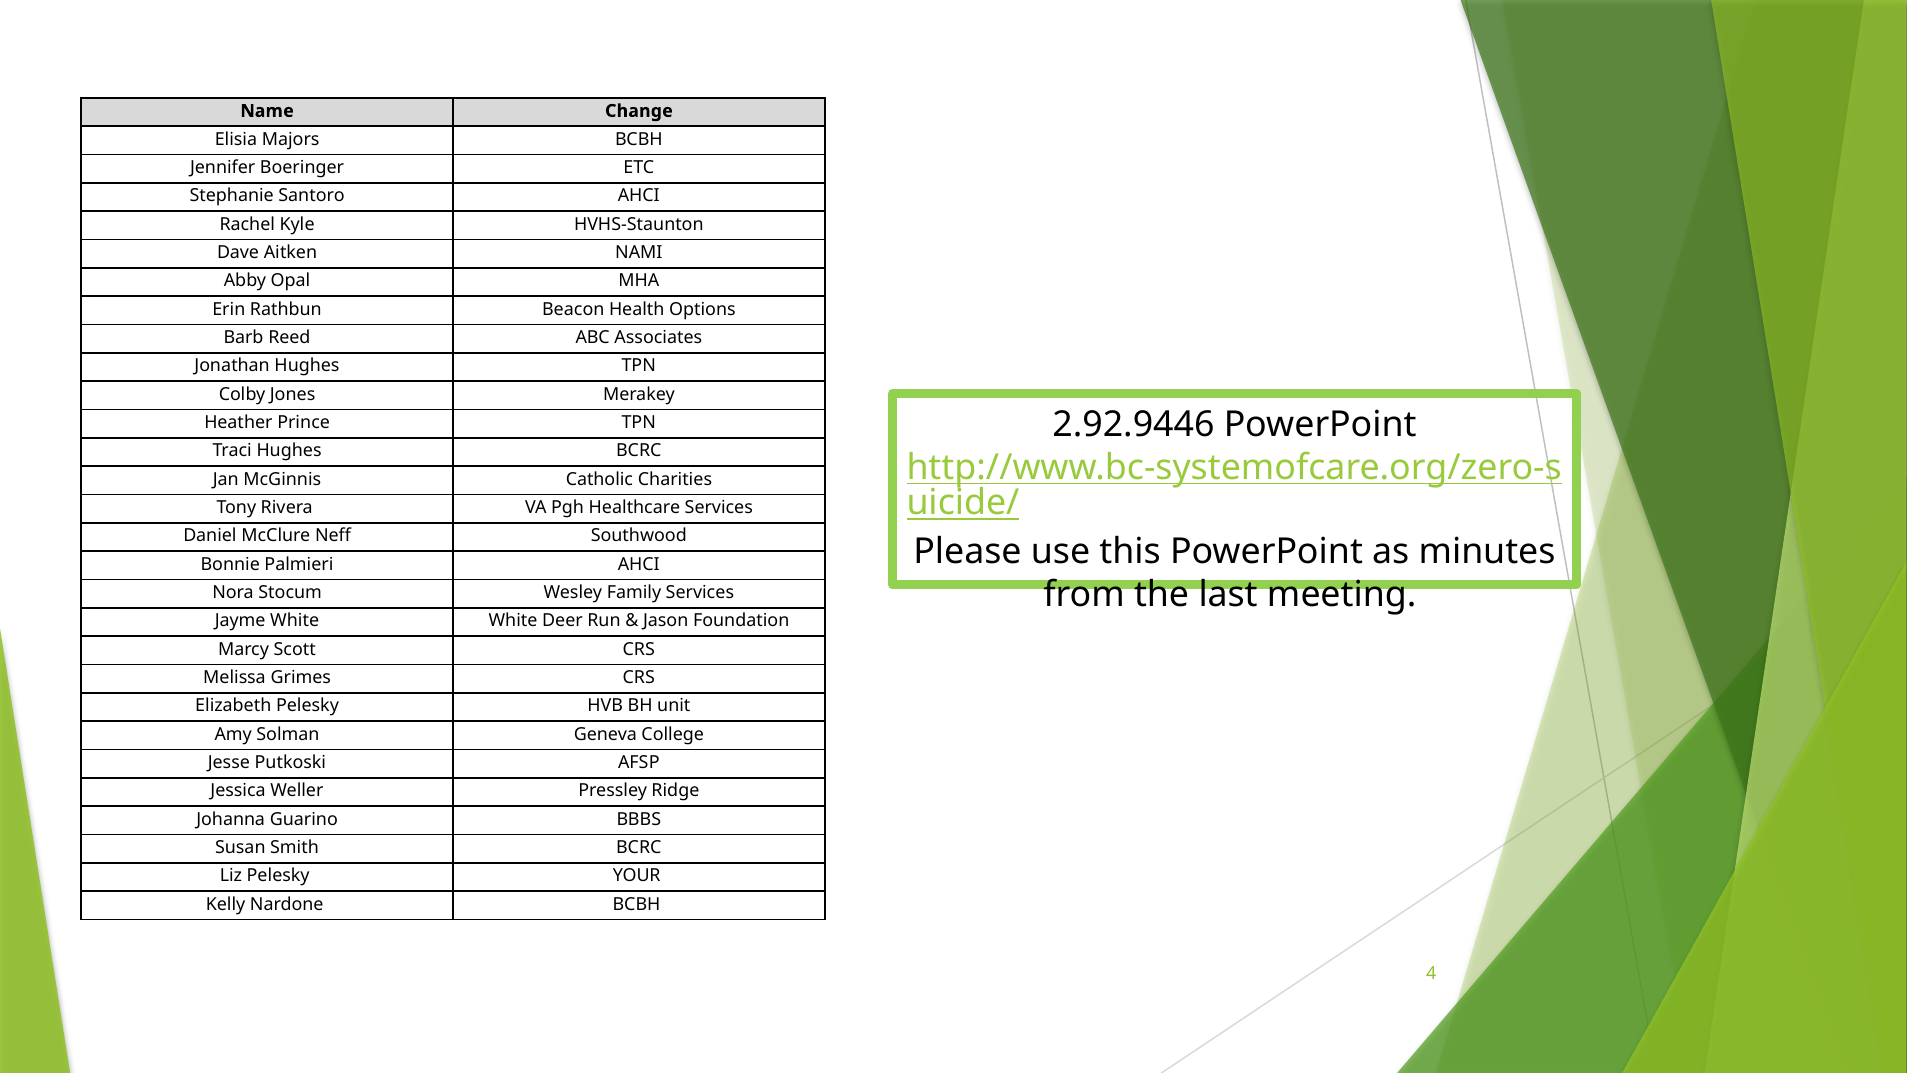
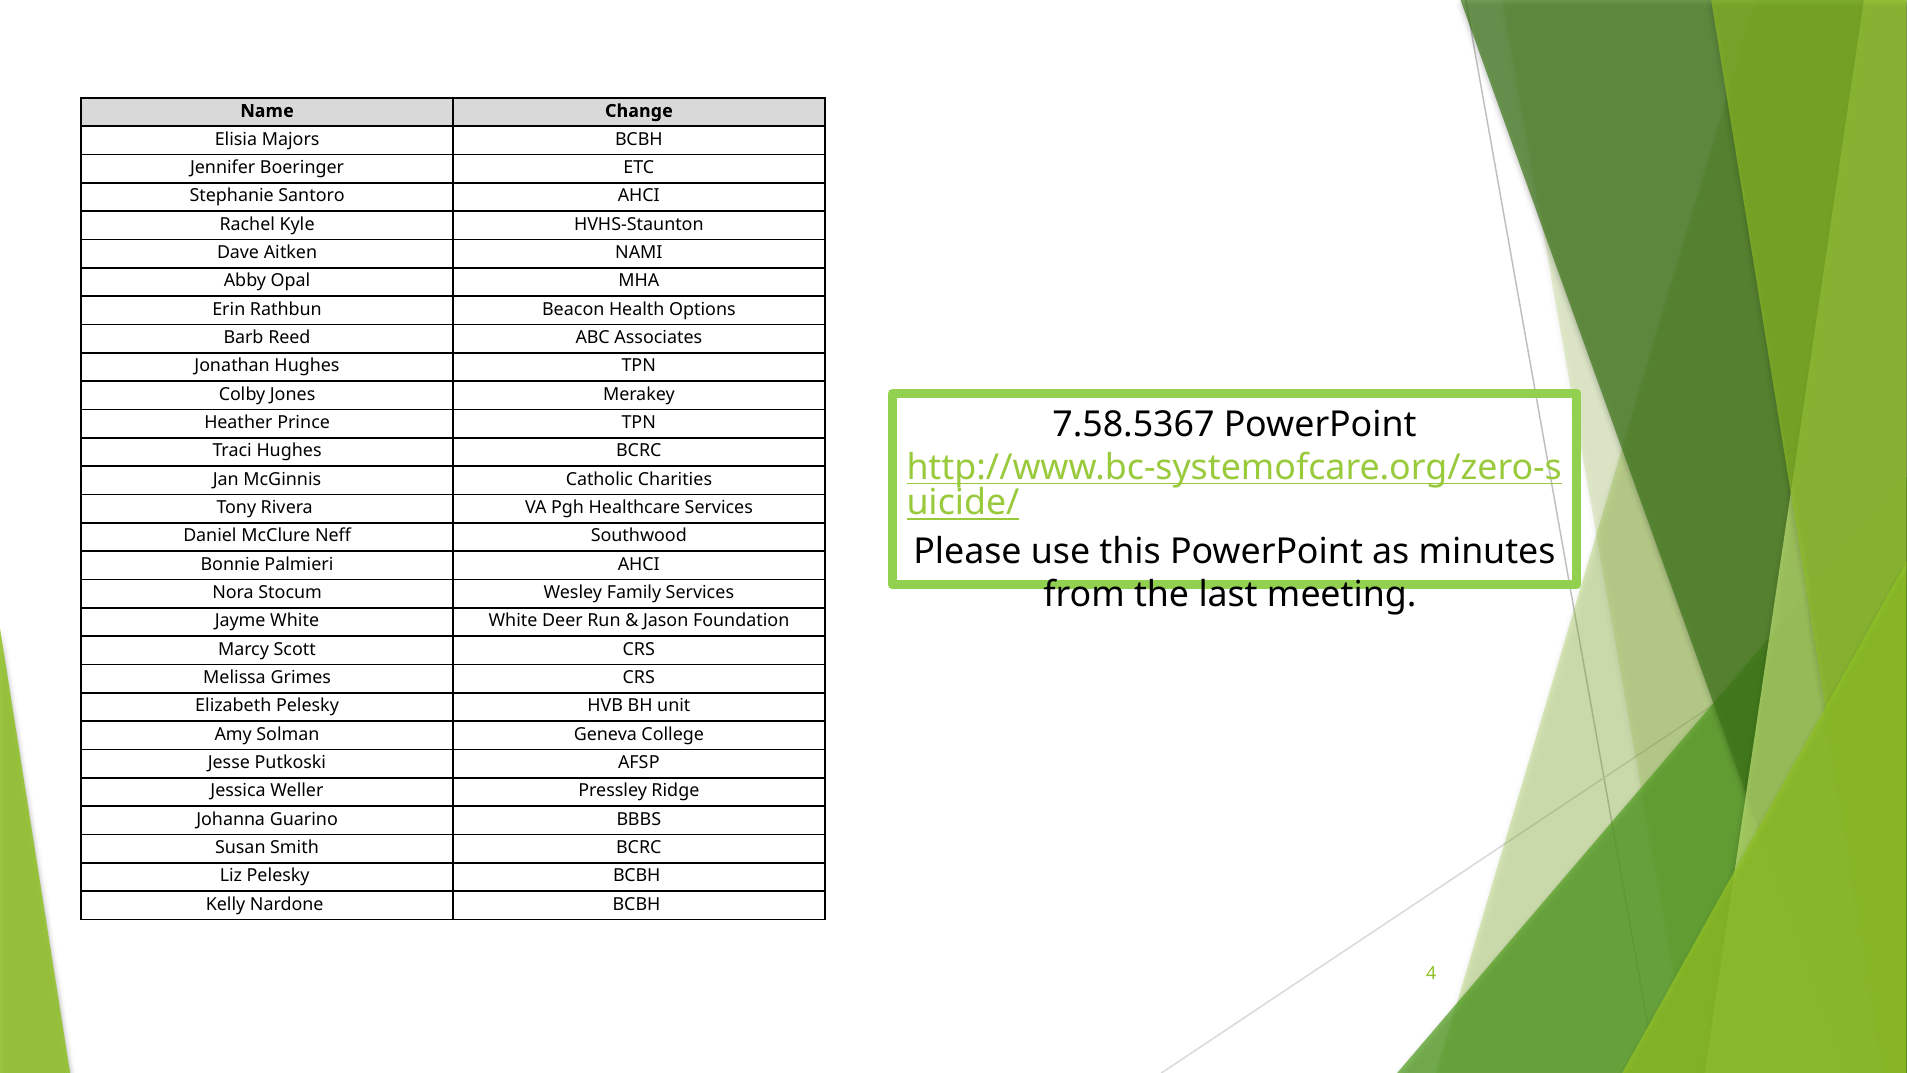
2.92.9446: 2.92.9446 -> 7.58.5367
Pelesky YOUR: YOUR -> BCBH
